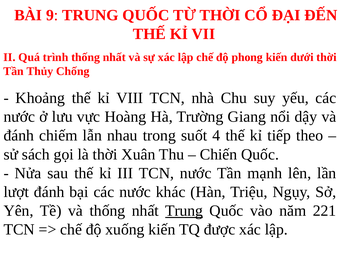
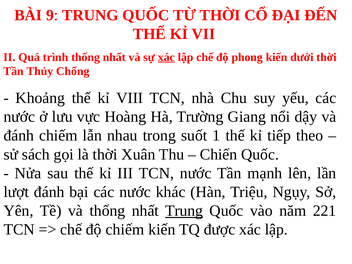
xác at (166, 57) underline: none -> present
4: 4 -> 1
độ xuống: xuống -> chiếm
